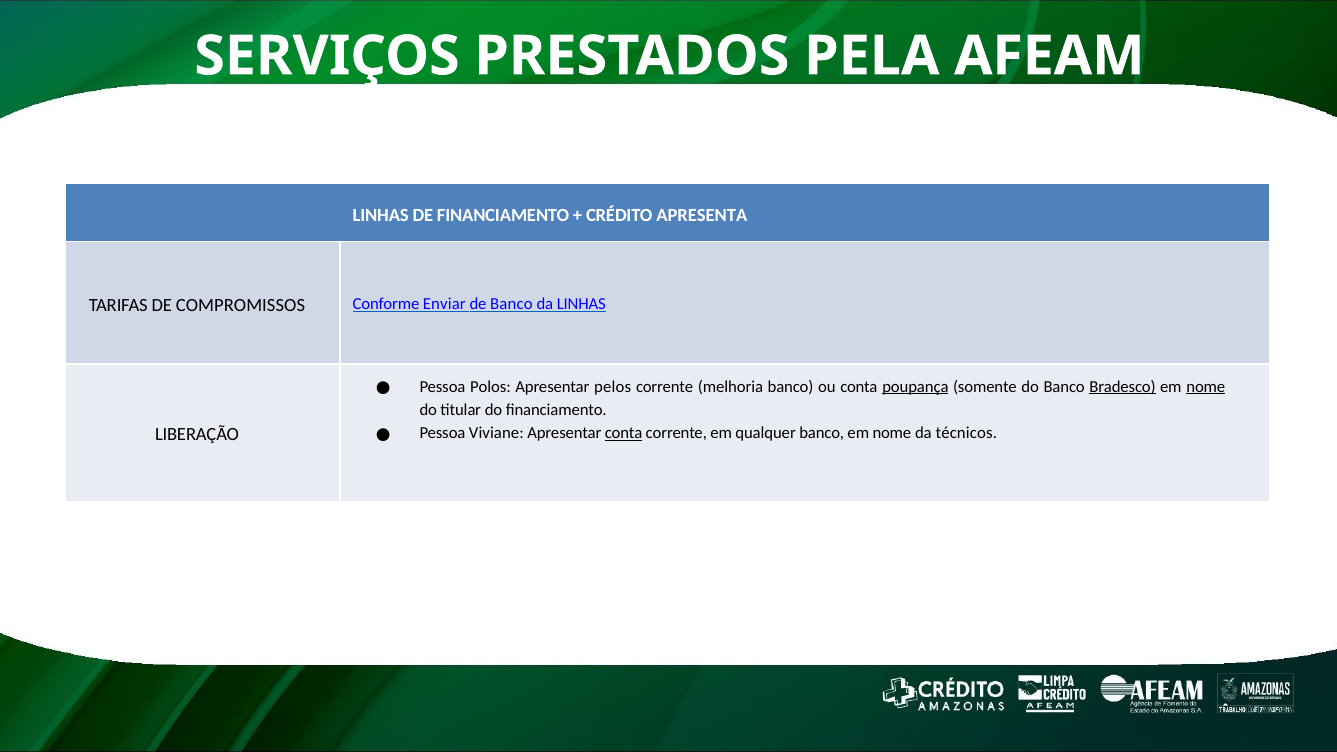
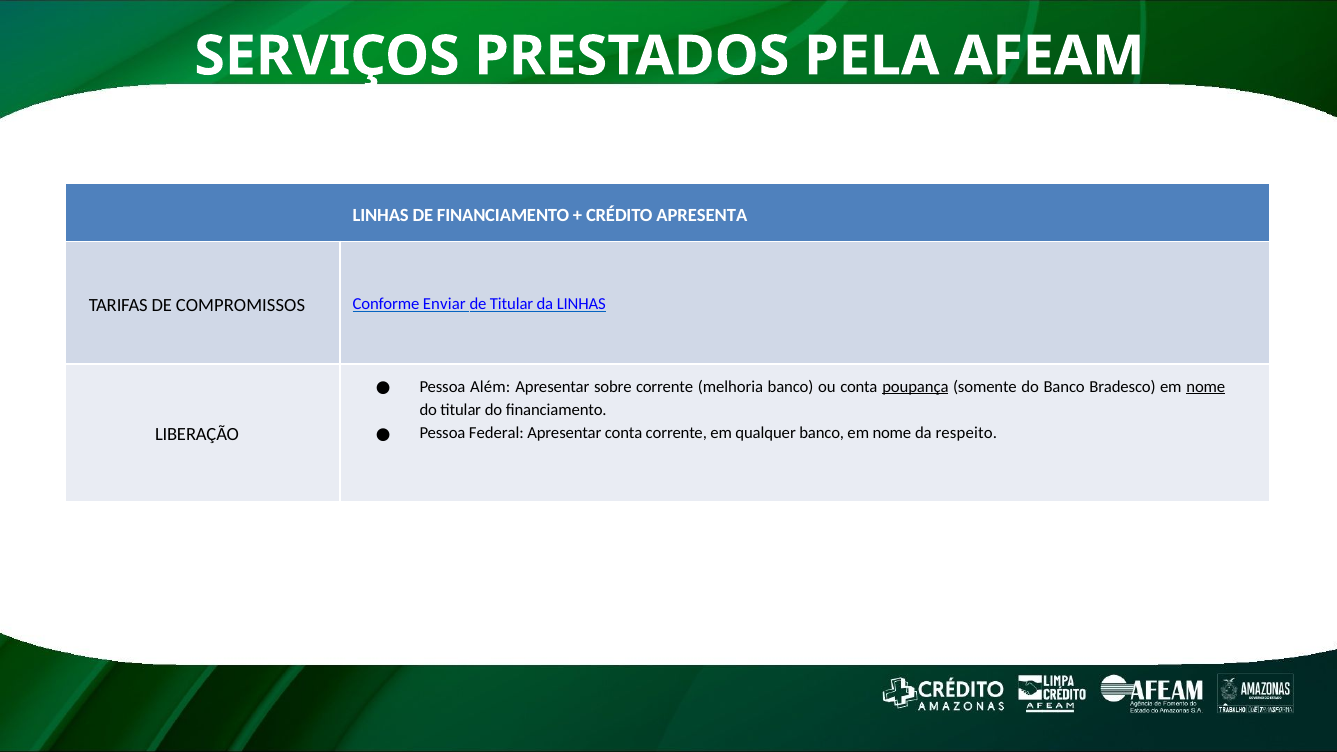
de Banco: Banco -> Titular
Polos: Polos -> Além
pelos: pelos -> sobre
Bradesco underline: present -> none
Viviane: Viviane -> Federal
conta at (624, 433) underline: present -> none
técnicos: técnicos -> respeito
